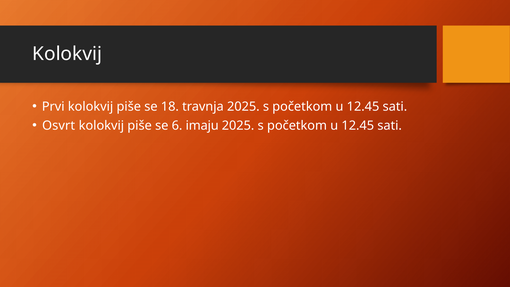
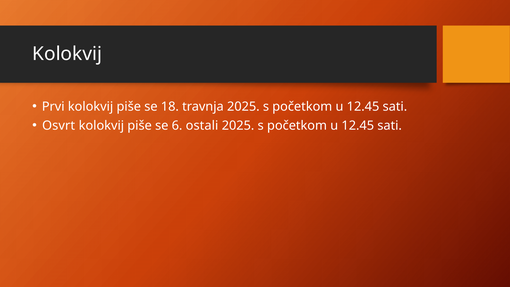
imaju: imaju -> ostali
